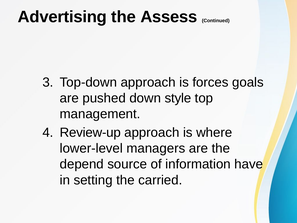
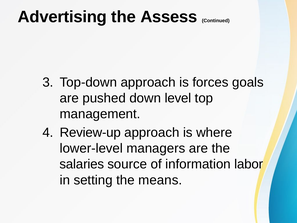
style: style -> level
depend: depend -> salaries
have: have -> labor
carried: carried -> means
